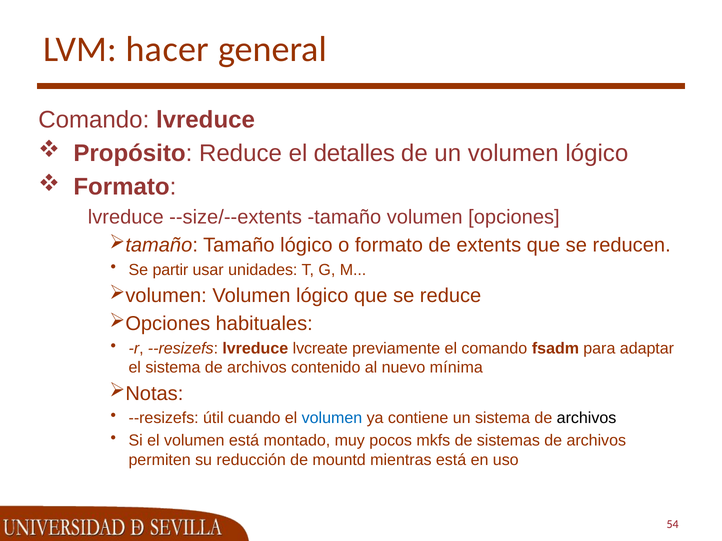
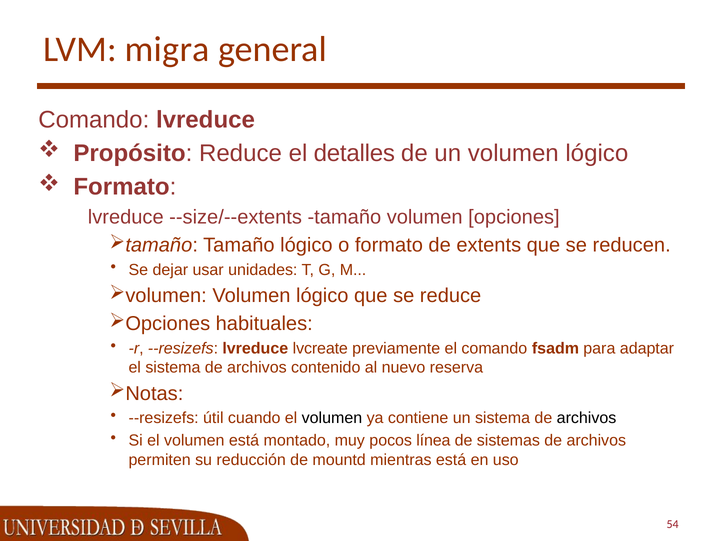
hacer: hacer -> migra
partir: partir -> dejar
mínima: mínima -> reserva
volumen at (332, 418) colour: blue -> black
mkfs: mkfs -> línea
